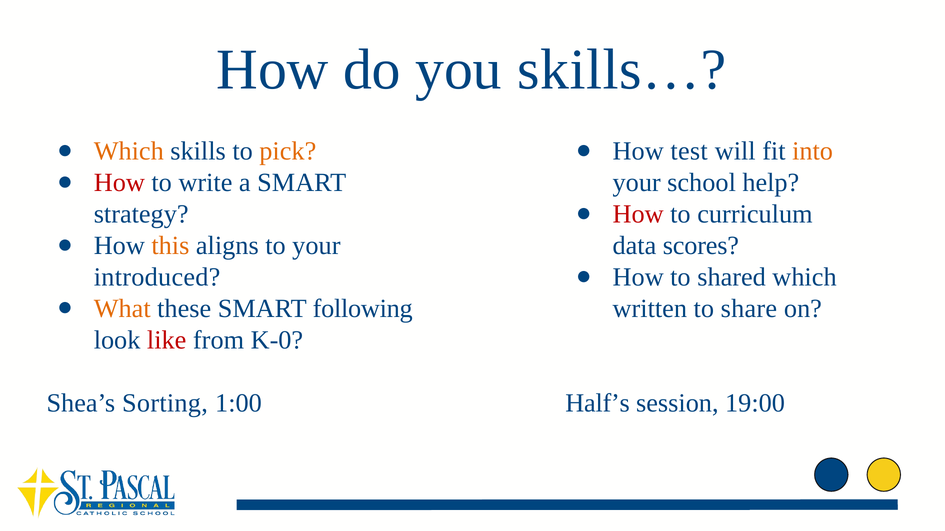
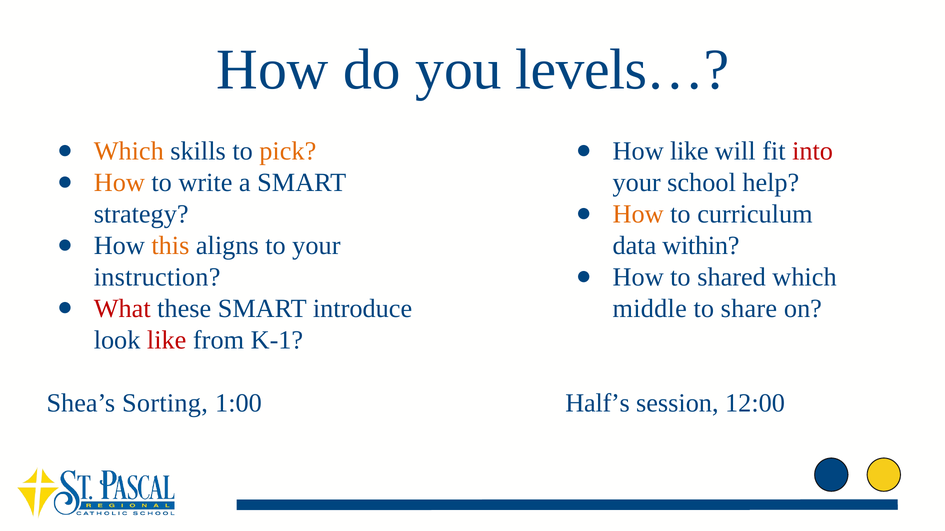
skills…: skills… -> levels…
How test: test -> like
into colour: orange -> red
How at (119, 183) colour: red -> orange
How at (638, 214) colour: red -> orange
scores: scores -> within
introduced: introduced -> instruction
What colour: orange -> red
following: following -> introduce
written: written -> middle
K-0: K-0 -> K-1
19:00: 19:00 -> 12:00
